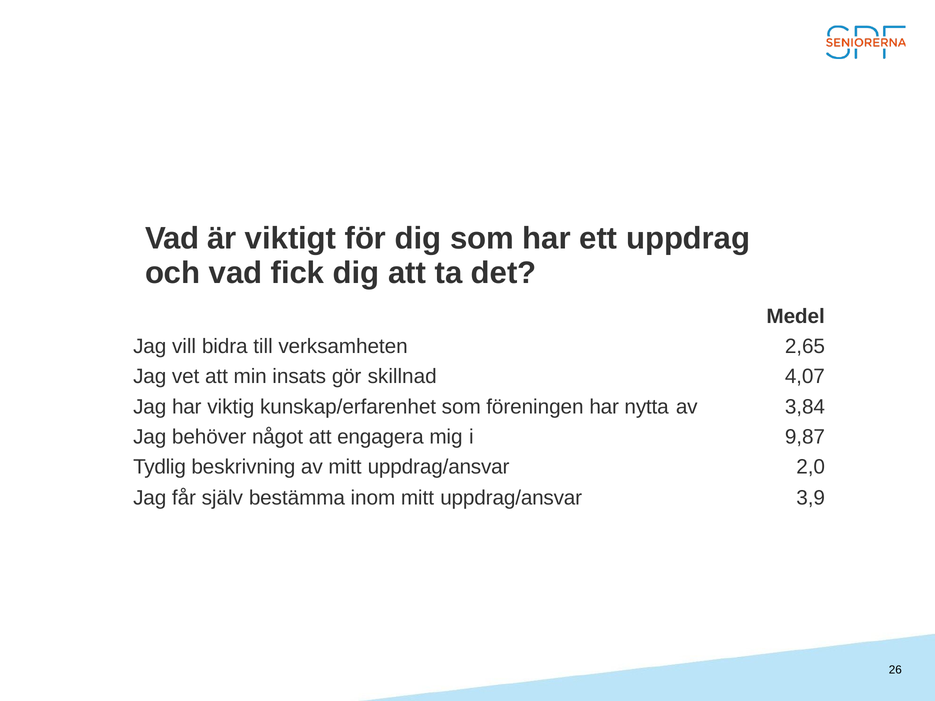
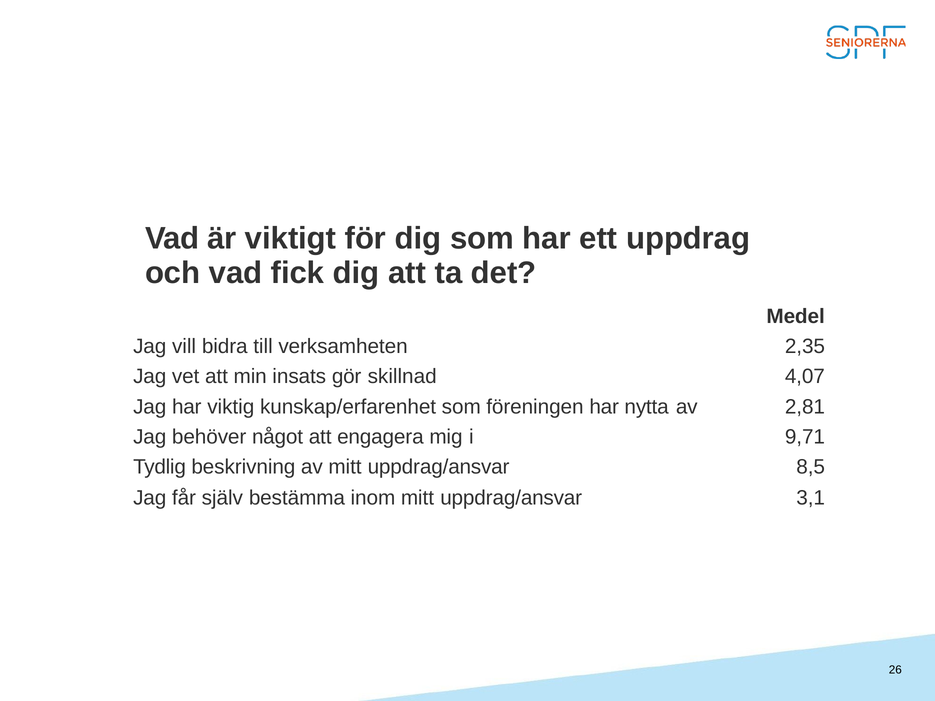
2,65: 2,65 -> 2,35
3,84: 3,84 -> 2,81
9,87: 9,87 -> 9,71
2,0: 2,0 -> 8,5
3,9: 3,9 -> 3,1
